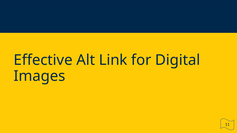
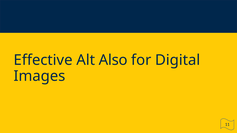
Link: Link -> Also
